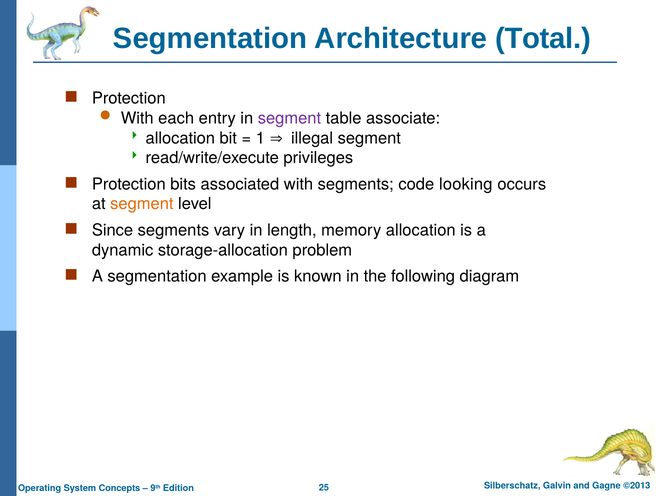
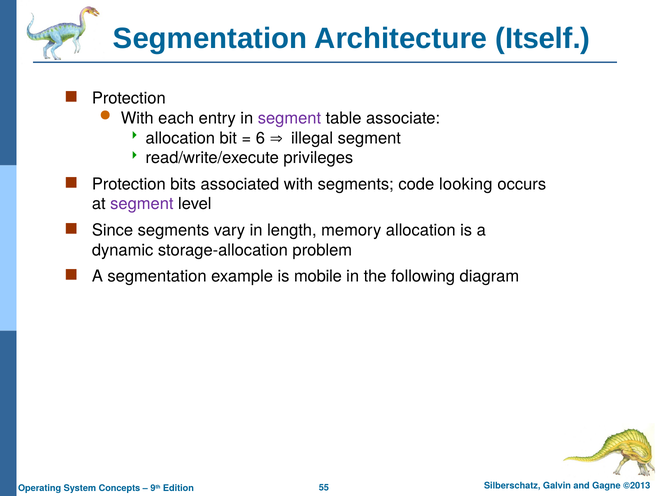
Total: Total -> Itself
1: 1 -> 6
segment at (142, 204) colour: orange -> purple
known: known -> mobile
25: 25 -> 55
